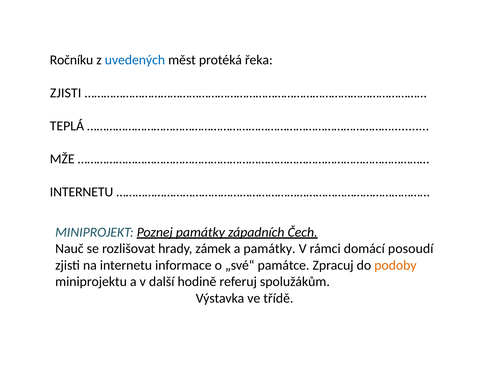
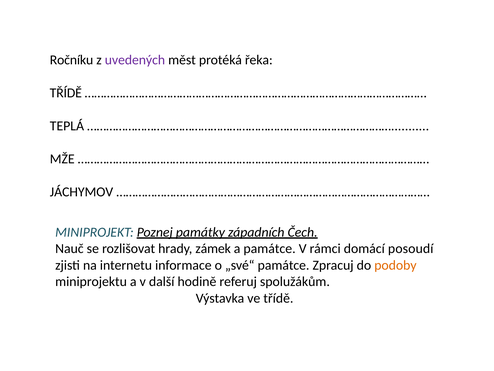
uvedených colour: blue -> purple
ZJISTI at (66, 93): ZJISTI -> TŘÍDĚ
INTERNETU at (82, 192): INTERNETU -> JÁCHYMOV
a památky: památky -> památce
